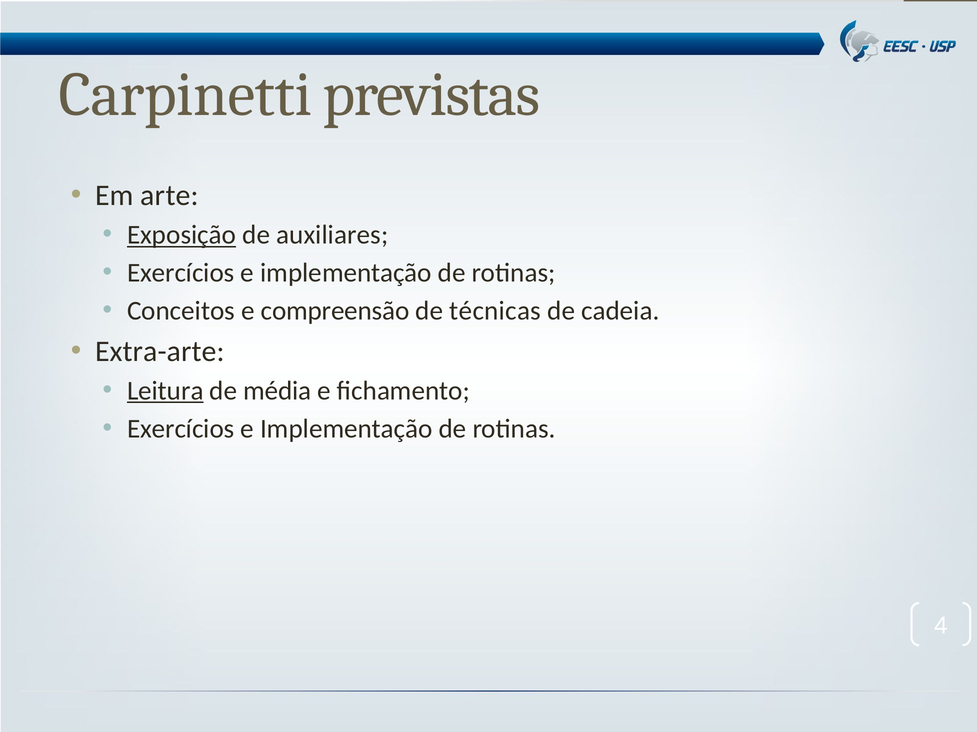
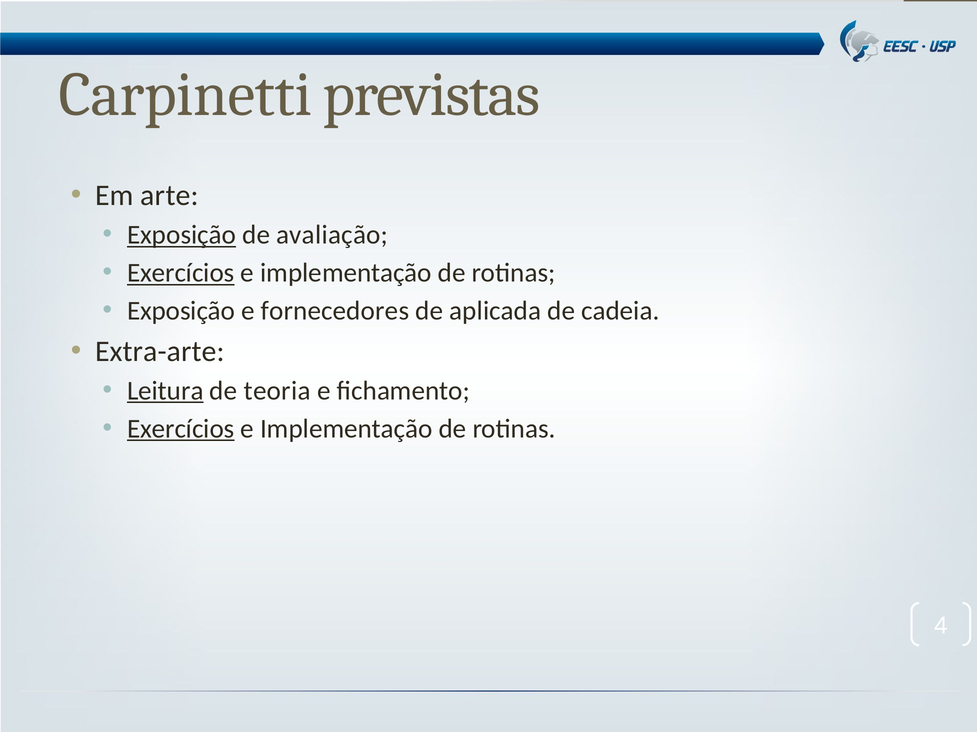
auxiliares: auxiliares -> avaliação
Exercícios at (181, 273) underline: none -> present
Conceitos at (181, 311): Conceitos -> Exposição
compreensão: compreensão -> fornecedores
técnicas: técnicas -> aplicada
média: média -> teoria
Exercícios at (181, 429) underline: none -> present
